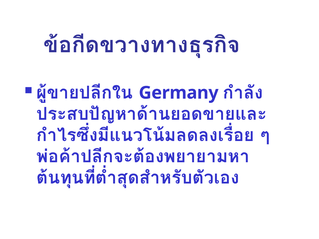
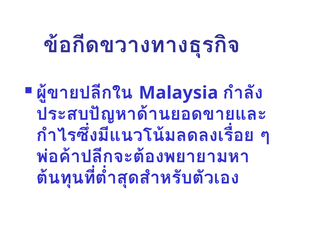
Germany: Germany -> Malaysia
